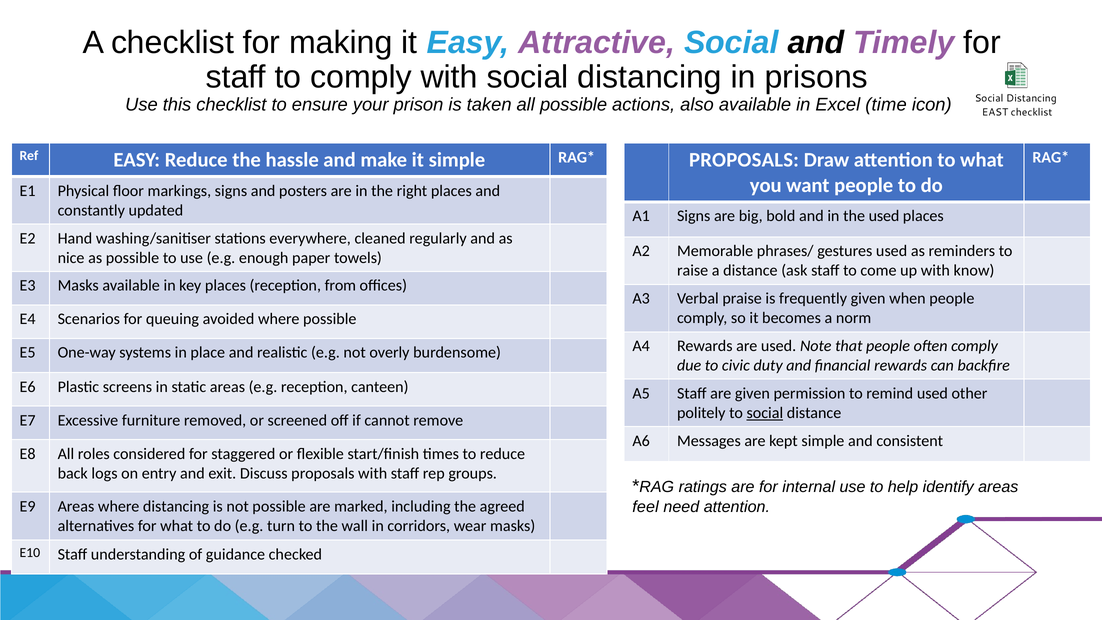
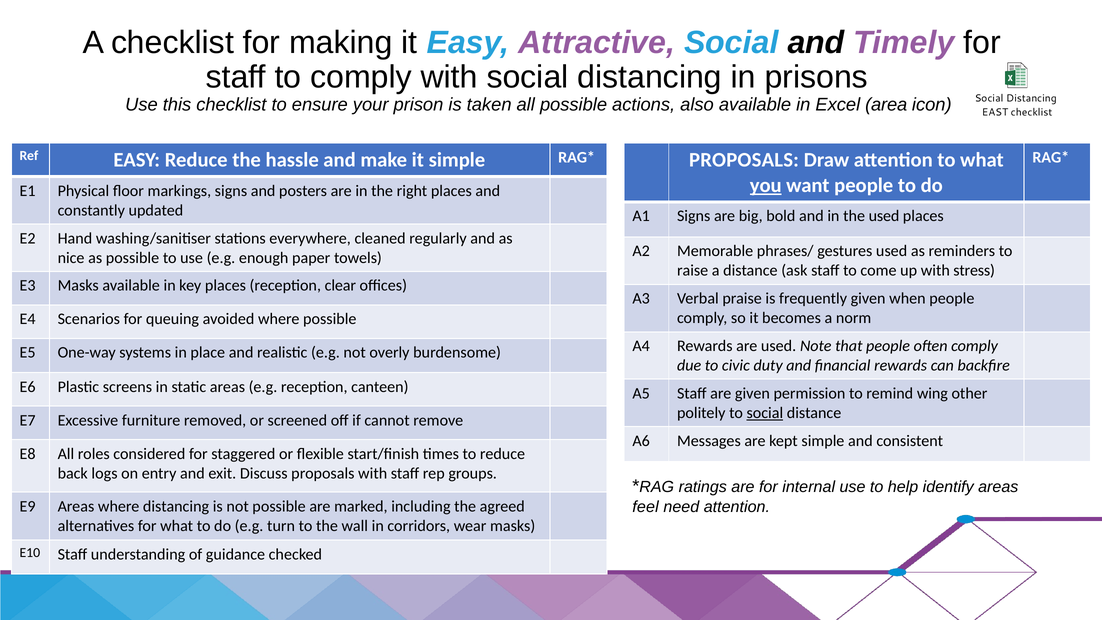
time: time -> area
you underline: none -> present
know: know -> stress
from: from -> clear
remind used: used -> wing
